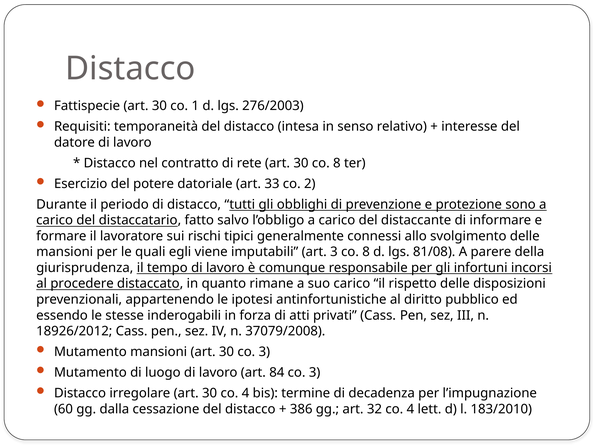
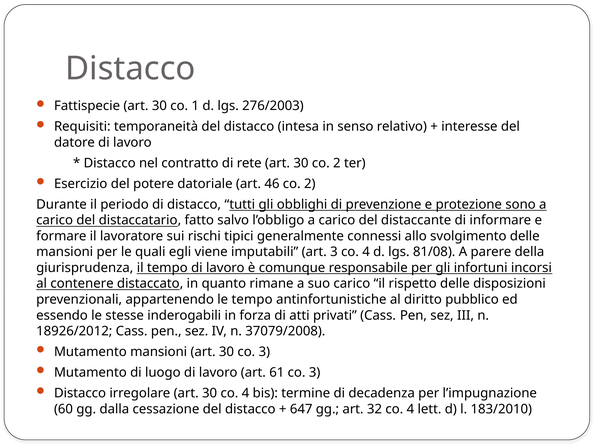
30 co 8: 8 -> 2
33: 33 -> 46
3 co 8: 8 -> 4
procedere: procedere -> contenere
le ipotesi: ipotesi -> tempo
84: 84 -> 61
386: 386 -> 647
